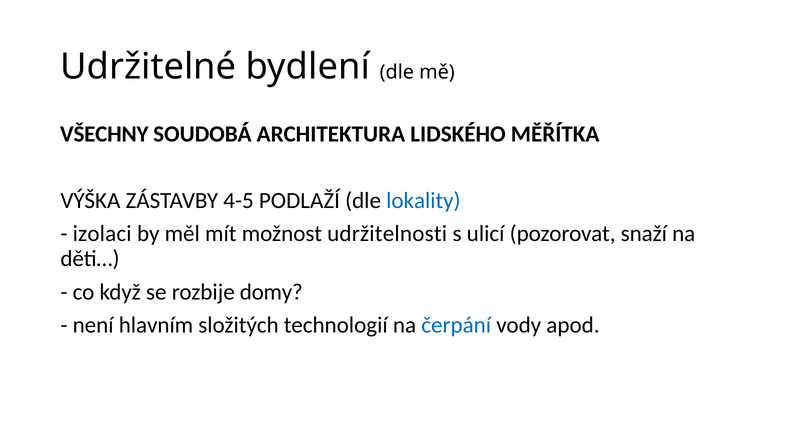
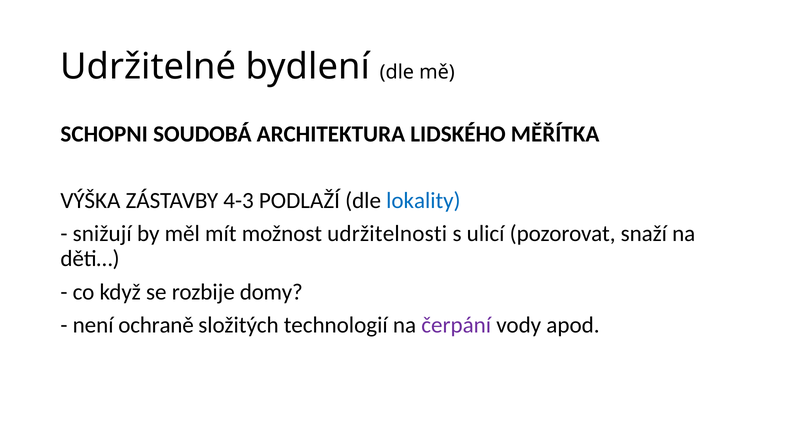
VŠECHNY: VŠECHNY -> SCHOPNI
4-5: 4-5 -> 4-3
izolaci: izolaci -> snižují
hlavním: hlavním -> ochraně
čerpání colour: blue -> purple
